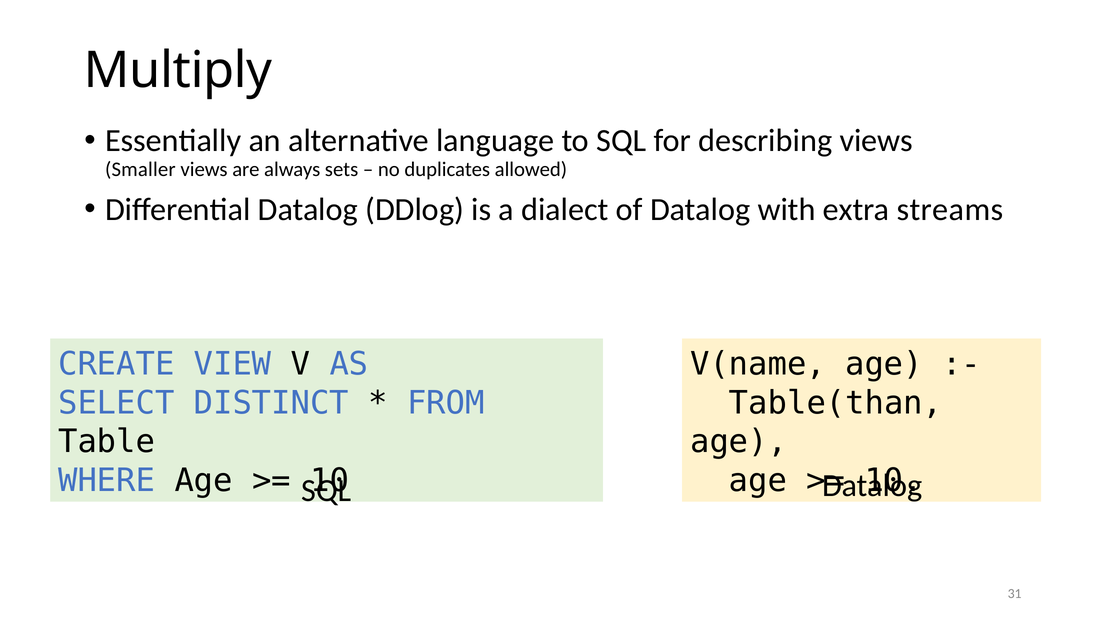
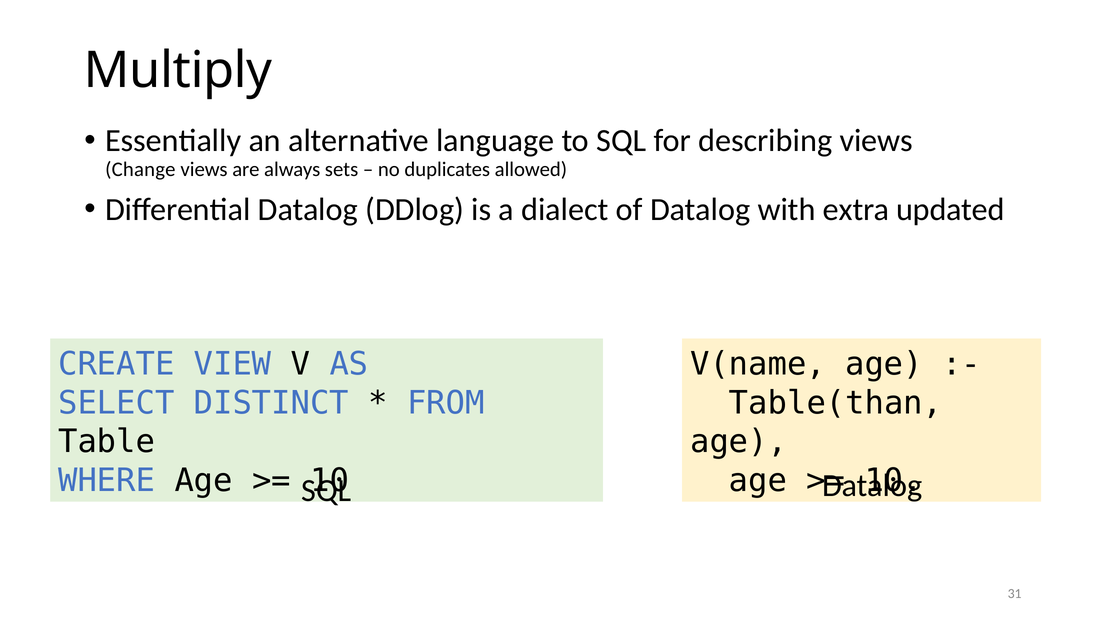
Smaller: Smaller -> Change
streams: streams -> updated
